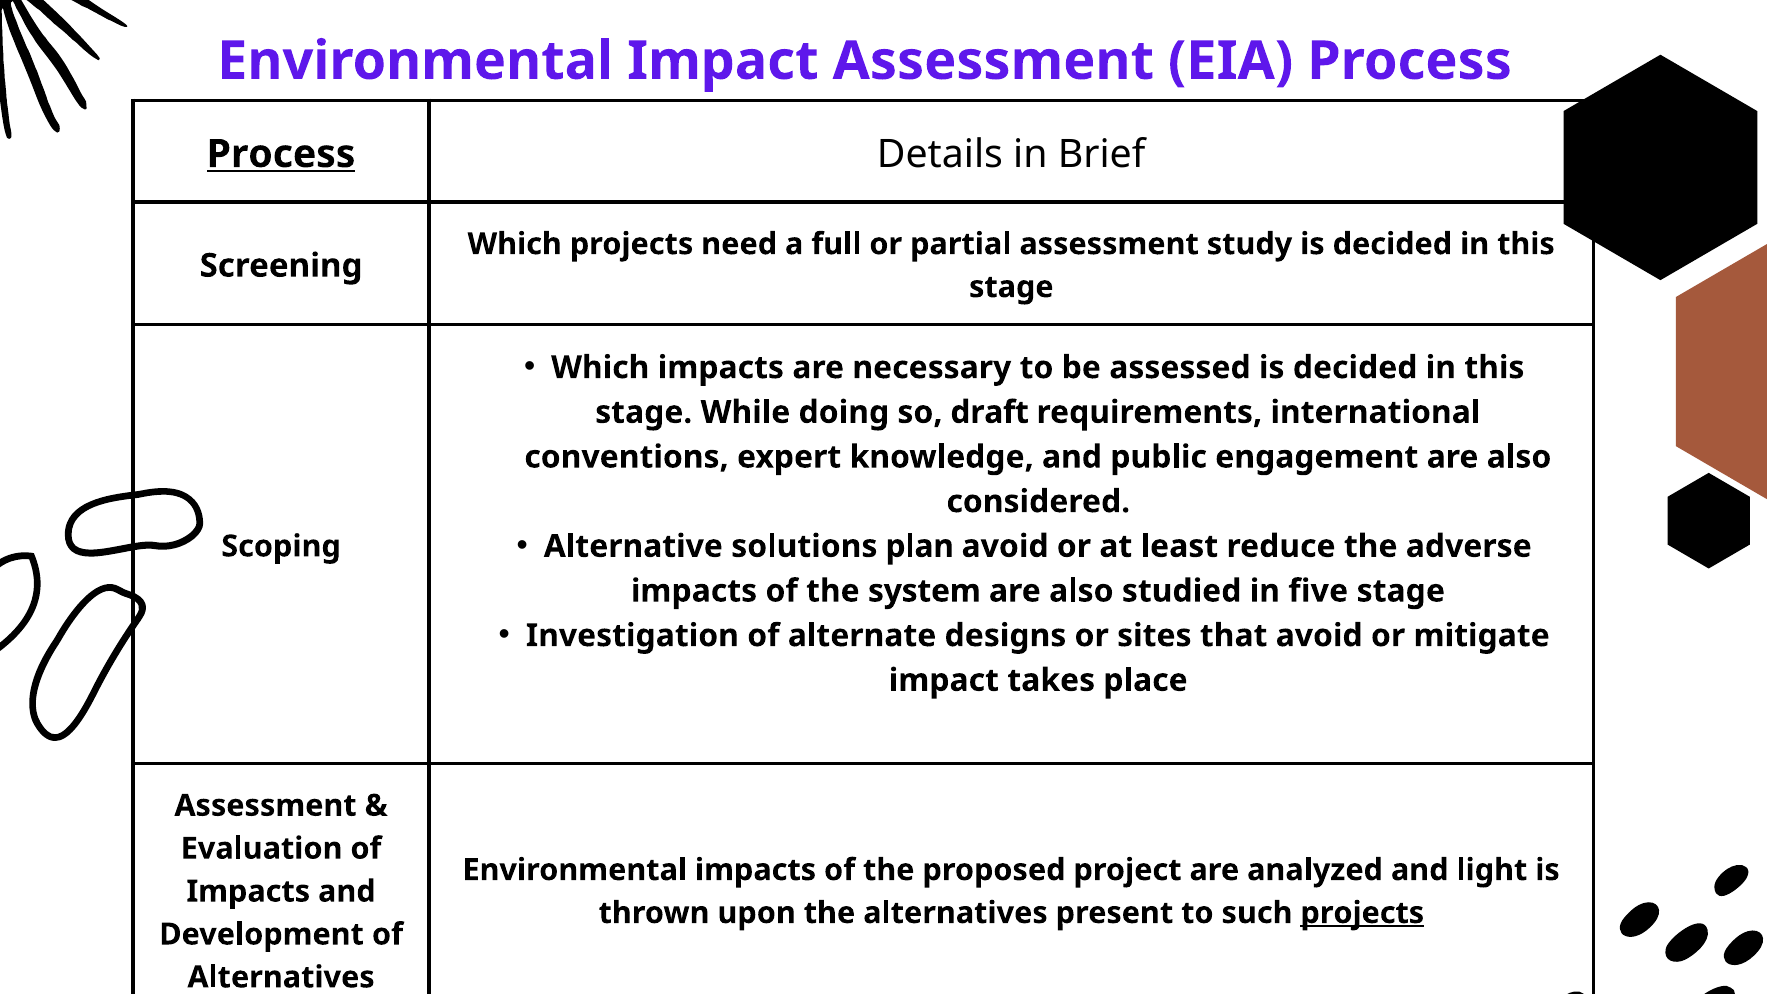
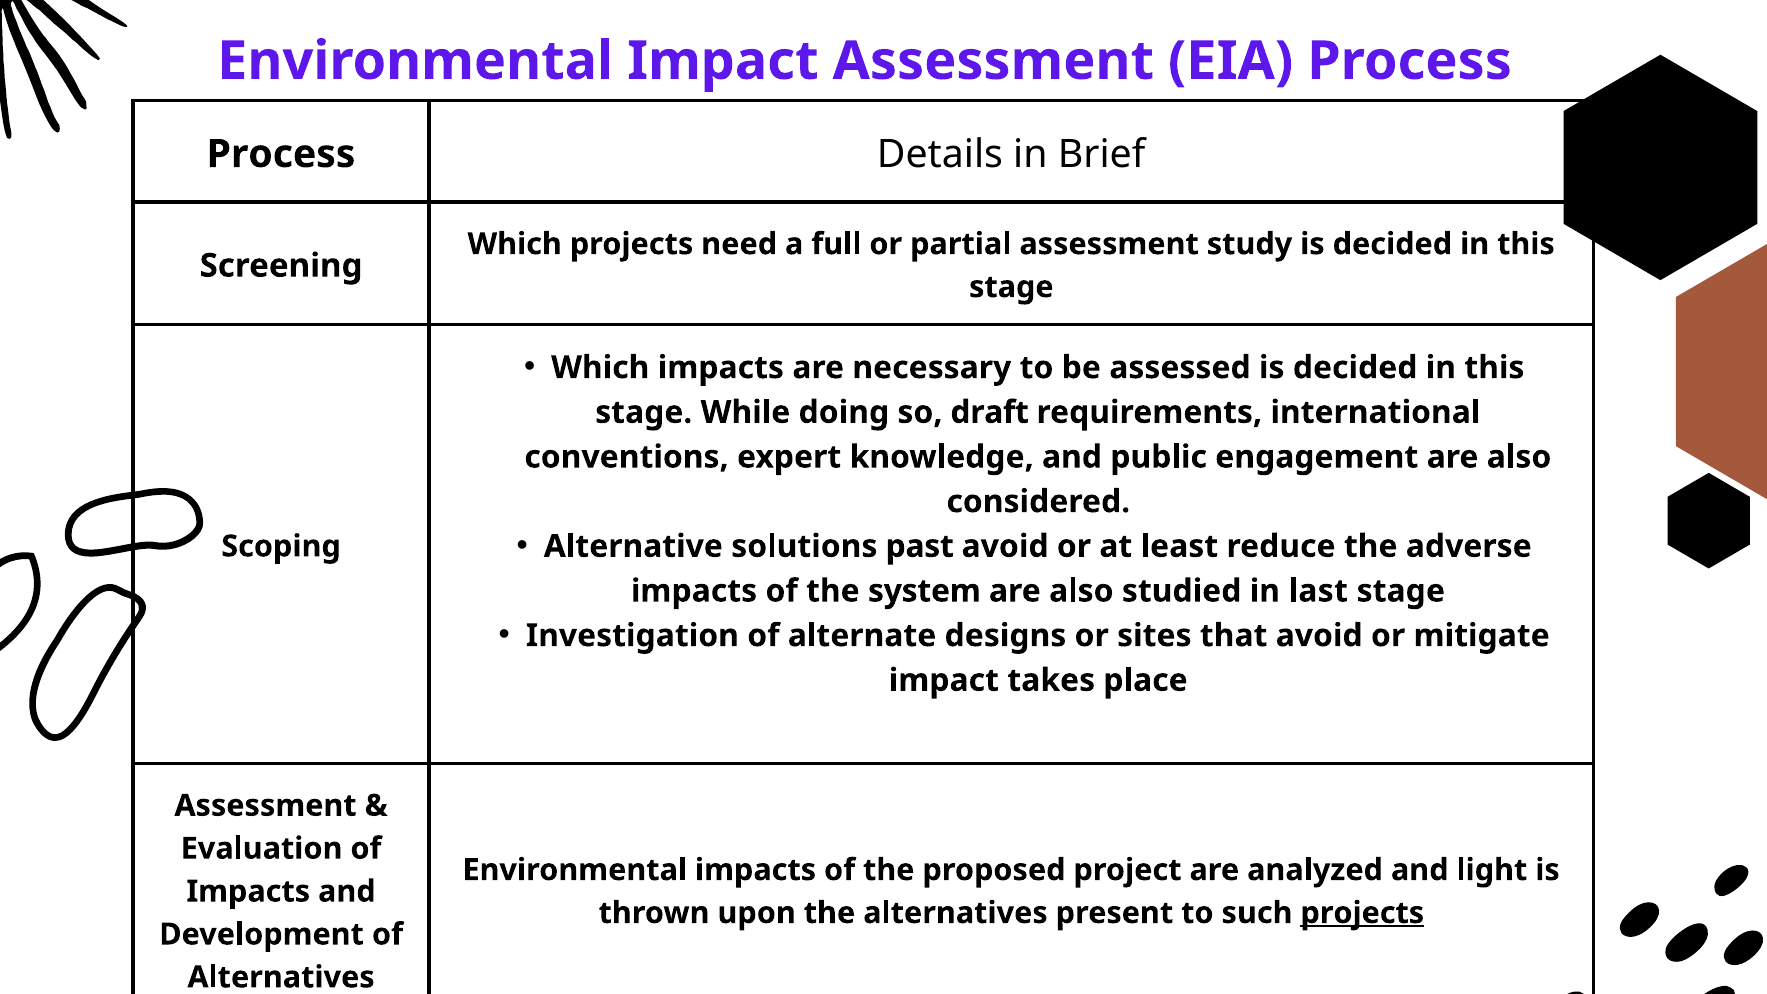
Process at (281, 154) underline: present -> none
plan: plan -> past
five: five -> last
